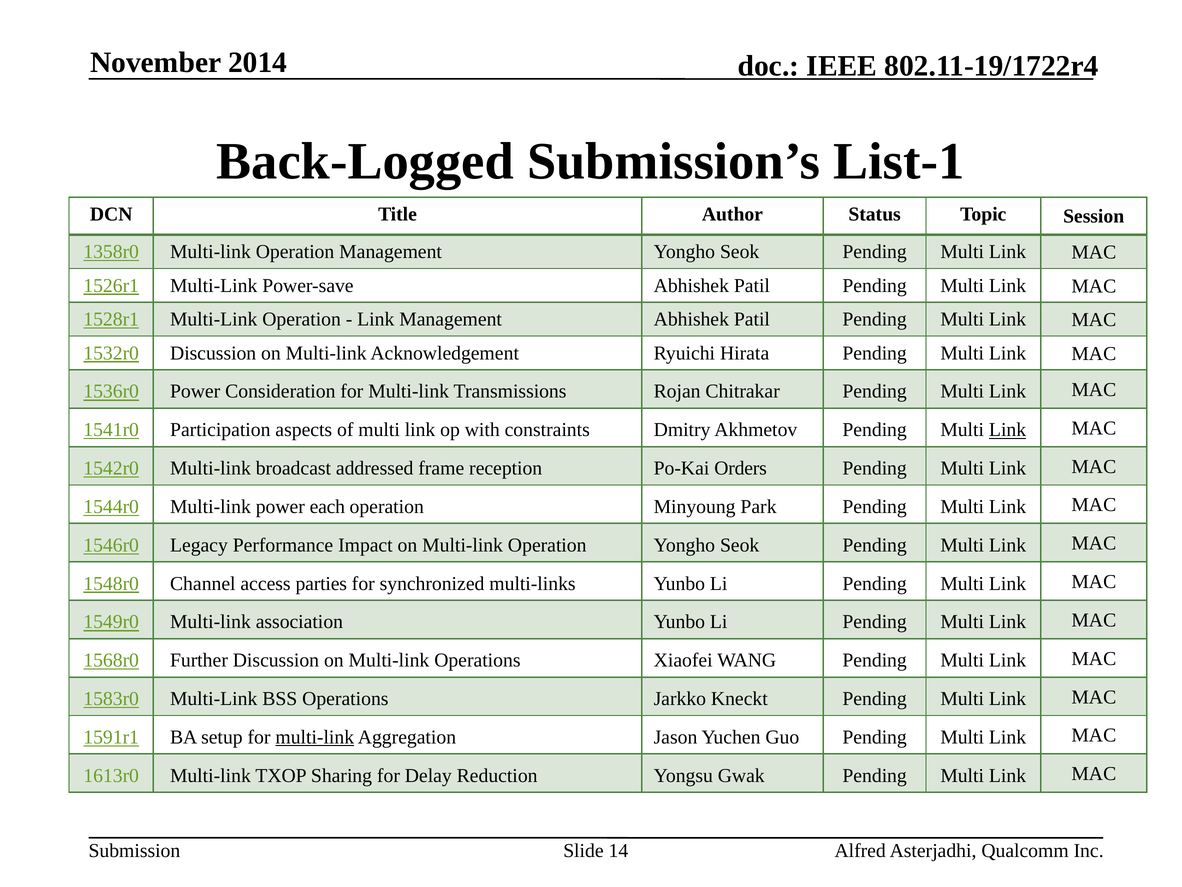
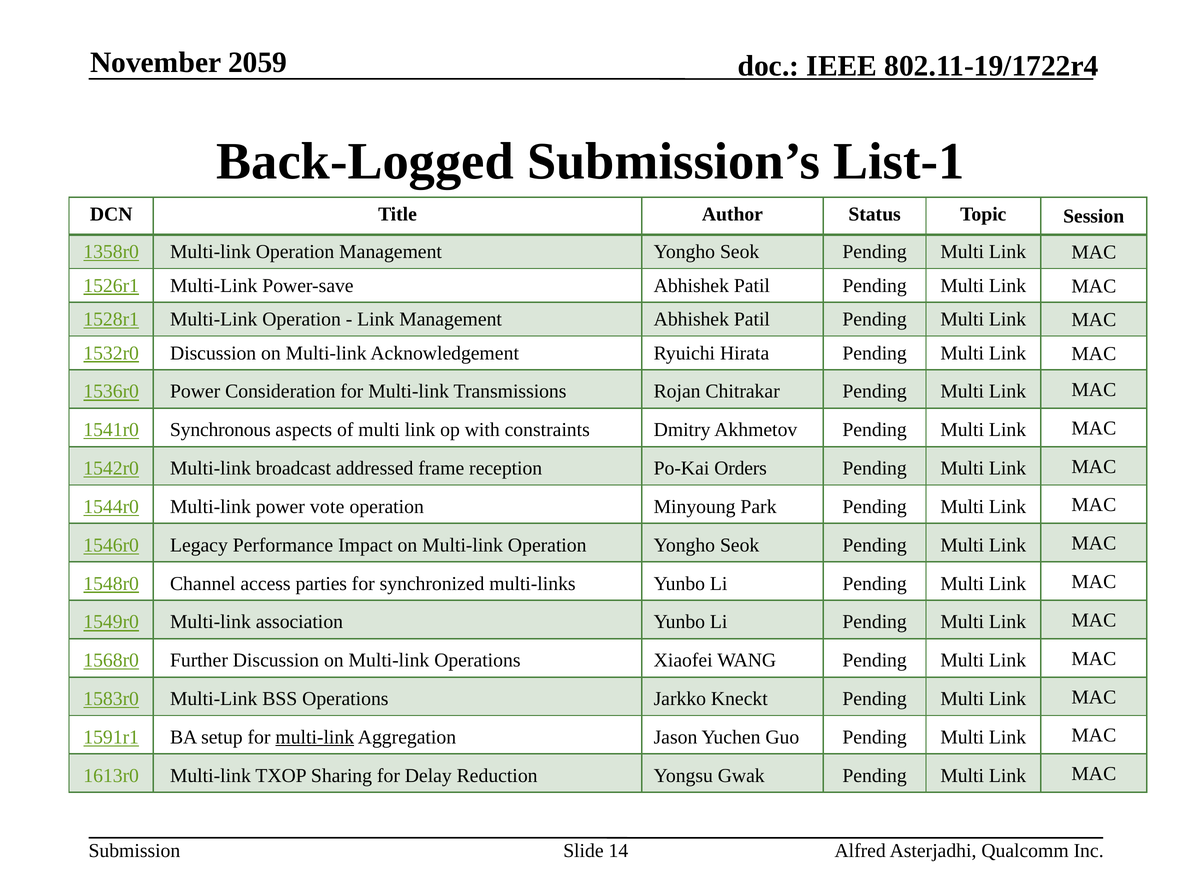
2014: 2014 -> 2059
Participation: Participation -> Synchronous
Link at (1008, 430) underline: present -> none
each: each -> vote
